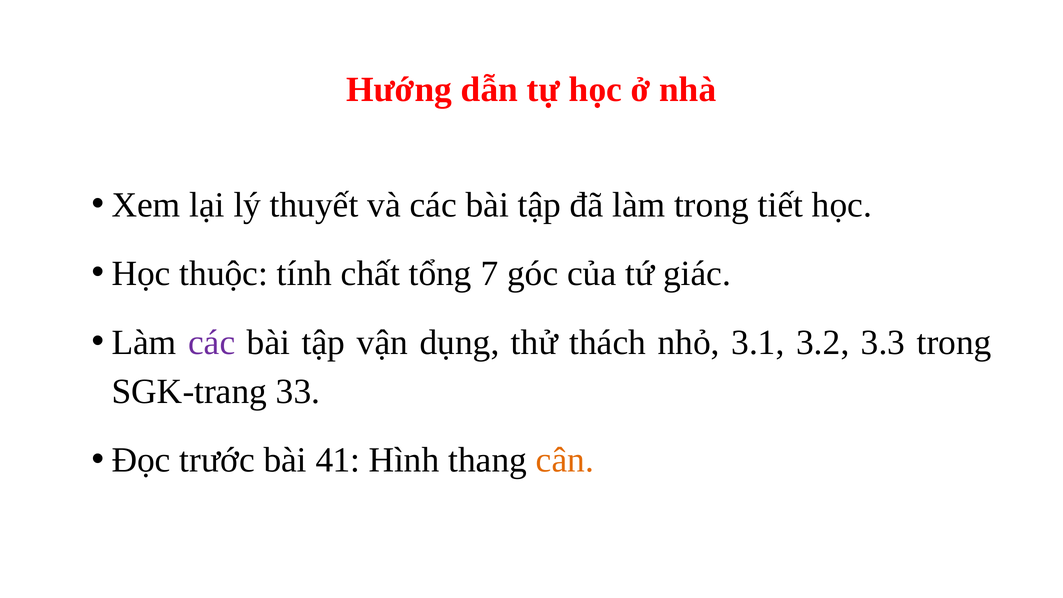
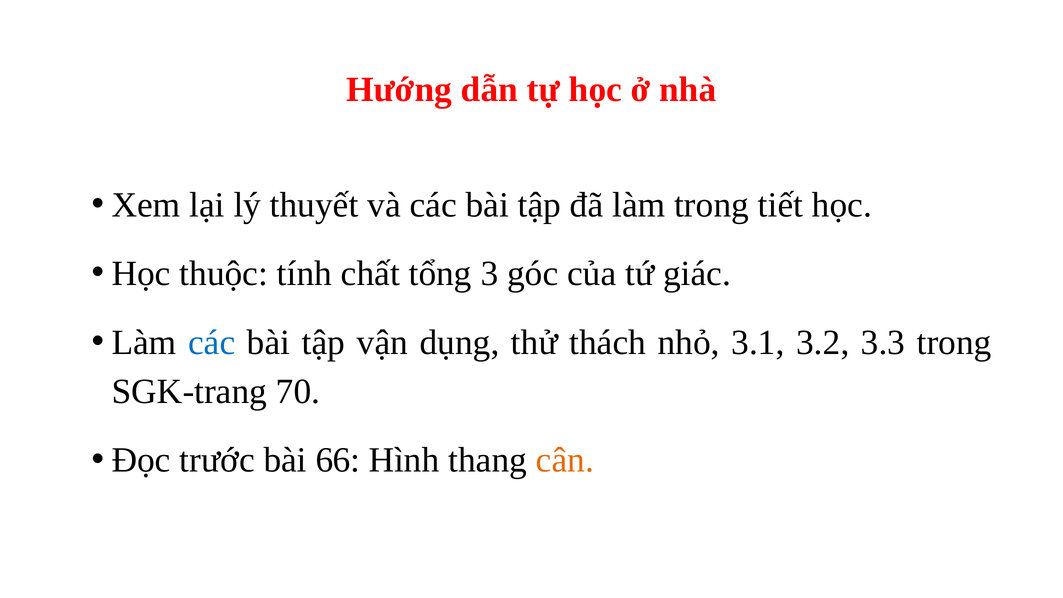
7: 7 -> 3
các at (212, 342) colour: purple -> blue
33: 33 -> 70
41: 41 -> 66
